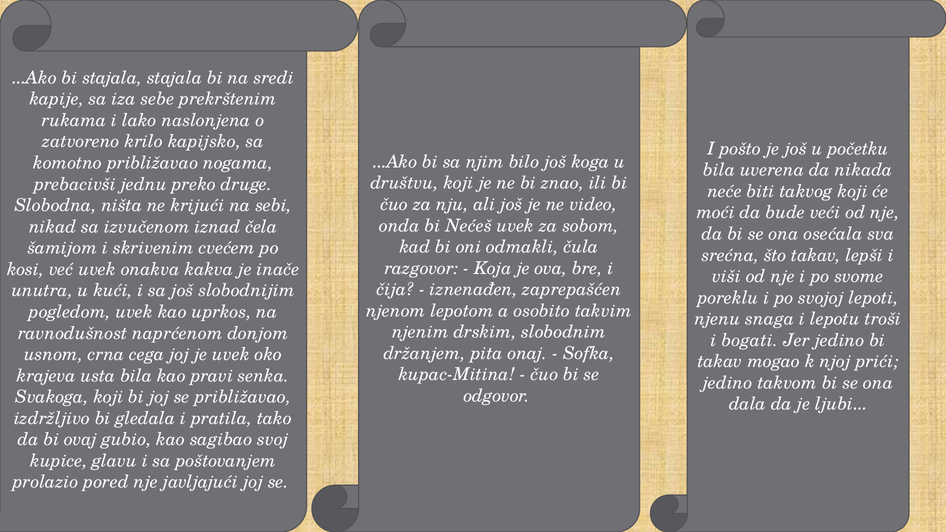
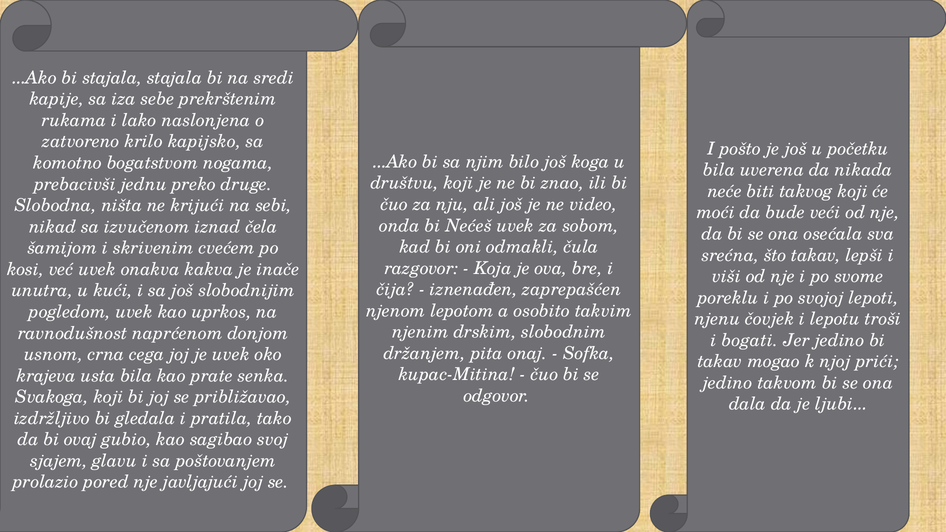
komotno približavao: približavao -> bogatstvom
snaga: snaga -> čovjek
pravi: pravi -> prate
kupice: kupice -> sjajem
